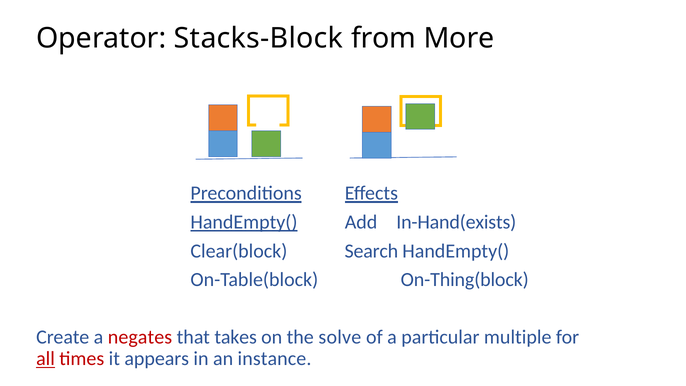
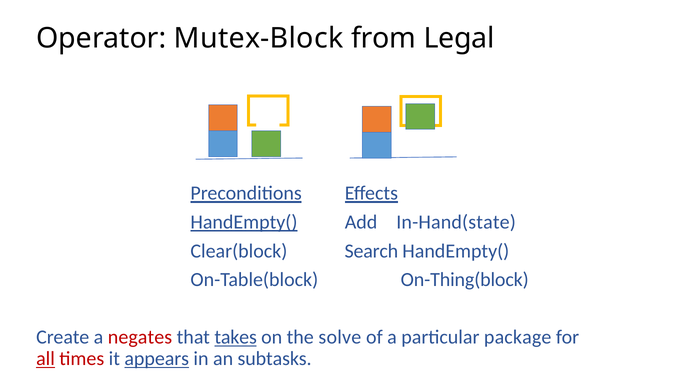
Stacks-Block: Stacks-Block -> Mutex-Block
More: More -> Legal
In-Hand(exists: In-Hand(exists -> In-Hand(state
takes underline: none -> present
multiple: multiple -> package
appears underline: none -> present
instance: instance -> subtasks
